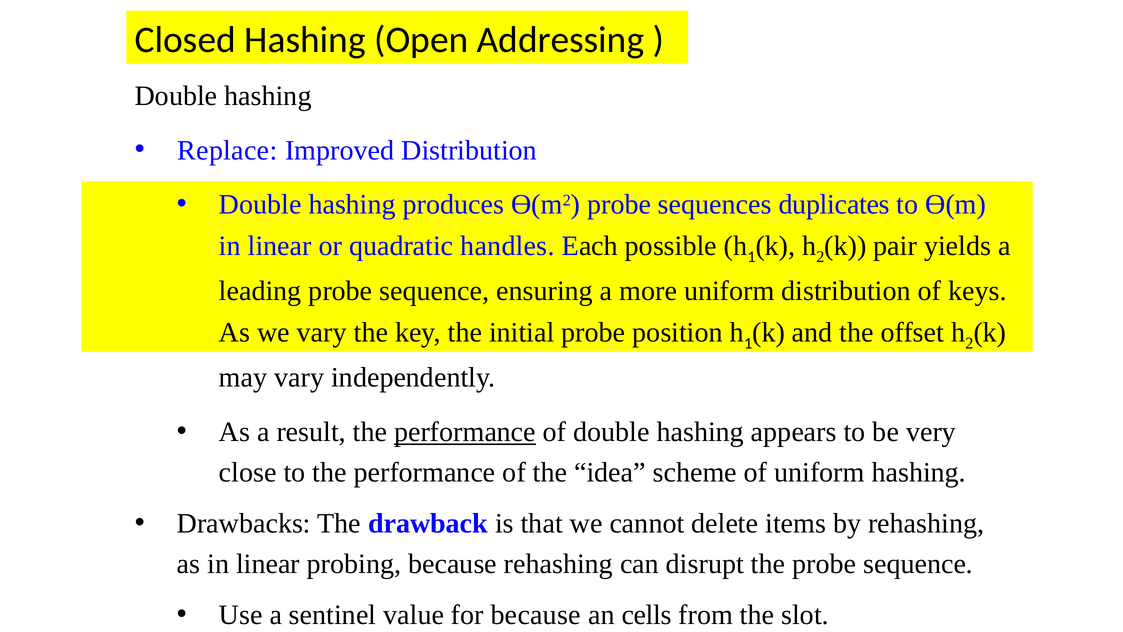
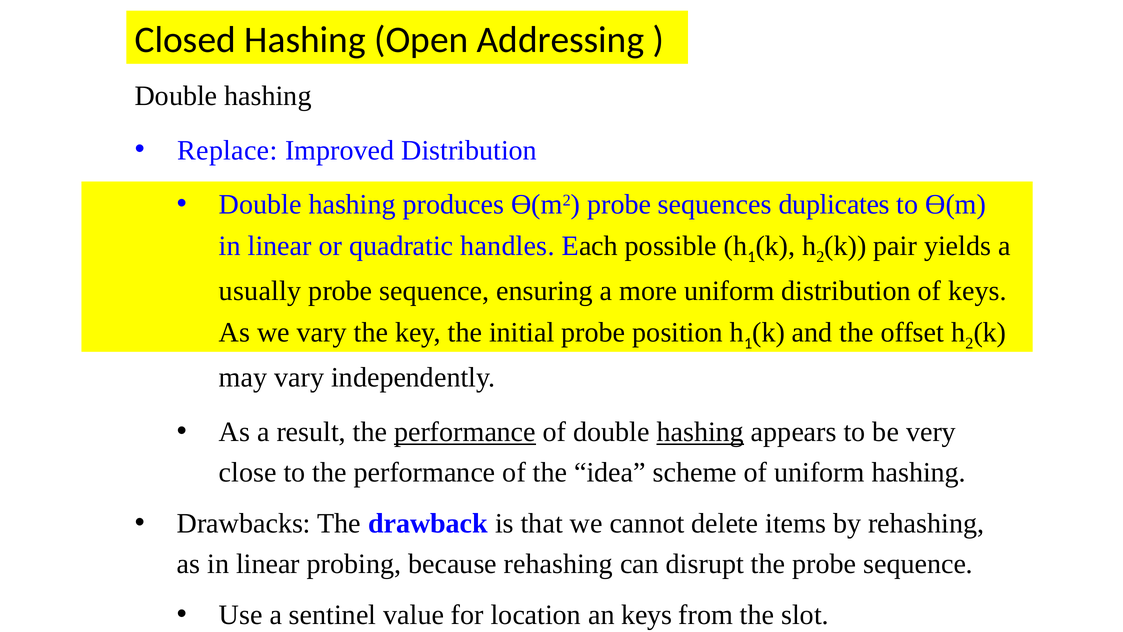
leading: leading -> usually
hashing at (700, 432) underline: none -> present
for because: because -> location
an cells: cells -> keys
